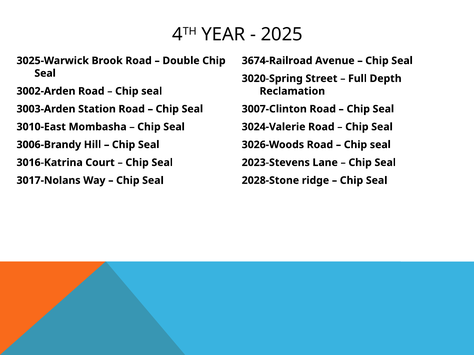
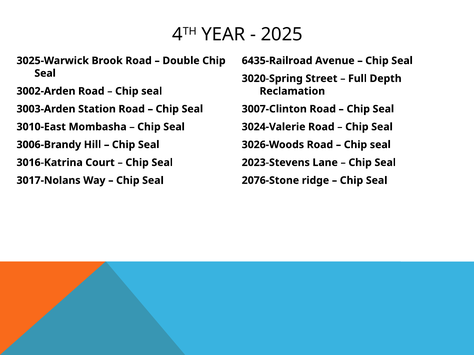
3674-Railroad: 3674-Railroad -> 6435-Railroad
2028-Stone: 2028-Stone -> 2076-Stone
